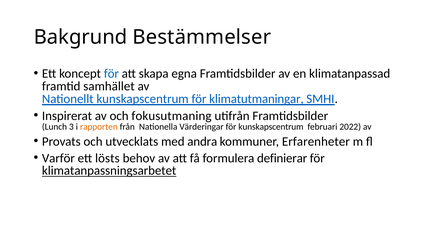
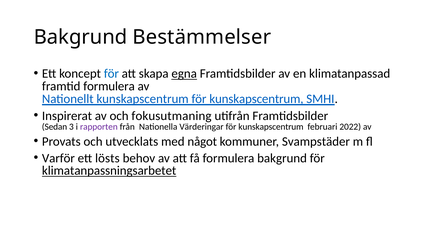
egna underline: none -> present
framtid samhället: samhället -> formulera
kunskapscentrum för klimatutmaningar: klimatutmaningar -> kunskapscentrum
Lunch: Lunch -> Sedan
rapporten colour: orange -> purple
andra: andra -> något
Erfarenheter: Erfarenheter -> Svampstäder
formulera definierar: definierar -> bakgrund
